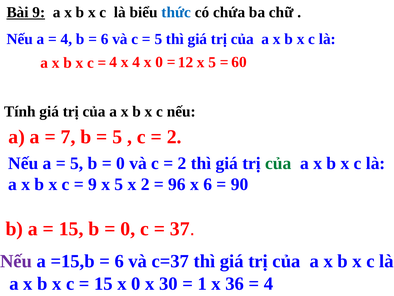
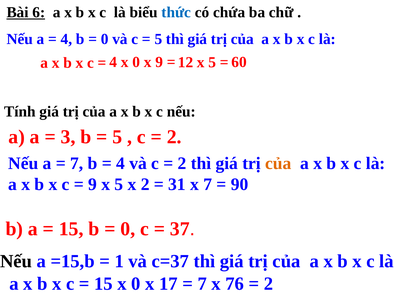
Bài 9: 9 -> 6
6 at (105, 39): 6 -> 0
4 at (136, 62): 4 -> 0
0 at (159, 62): 0 -> 9
7: 7 -> 3
5 at (77, 163): 5 -> 7
0 at (121, 163): 0 -> 4
của at (278, 163) colour: green -> orange
96: 96 -> 31
x 6: 6 -> 7
Nếu at (16, 261) colour: purple -> black
6 at (119, 261): 6 -> 1
30: 30 -> 17
1 at (202, 283): 1 -> 7
36: 36 -> 76
4 at (268, 283): 4 -> 2
